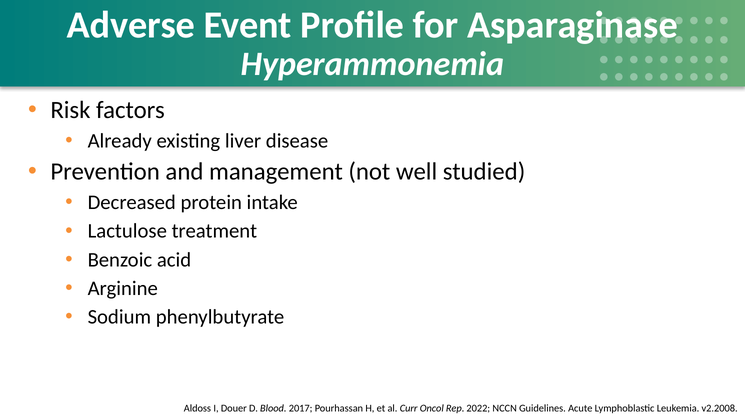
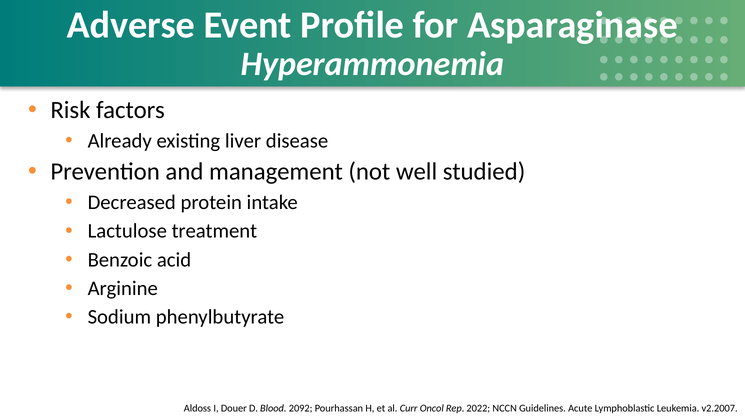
2017: 2017 -> 2092
v2.2008: v2.2008 -> v2.2007
